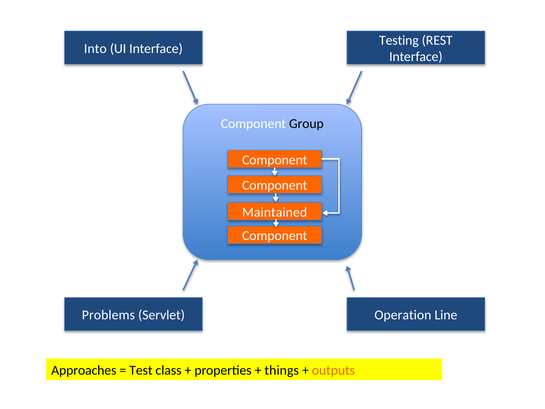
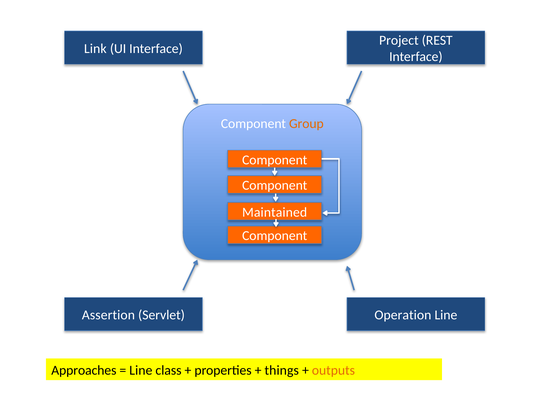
Testing: Testing -> Project
Into: Into -> Link
Group colour: black -> orange
Problems: Problems -> Assertion
Test at (141, 370): Test -> Line
